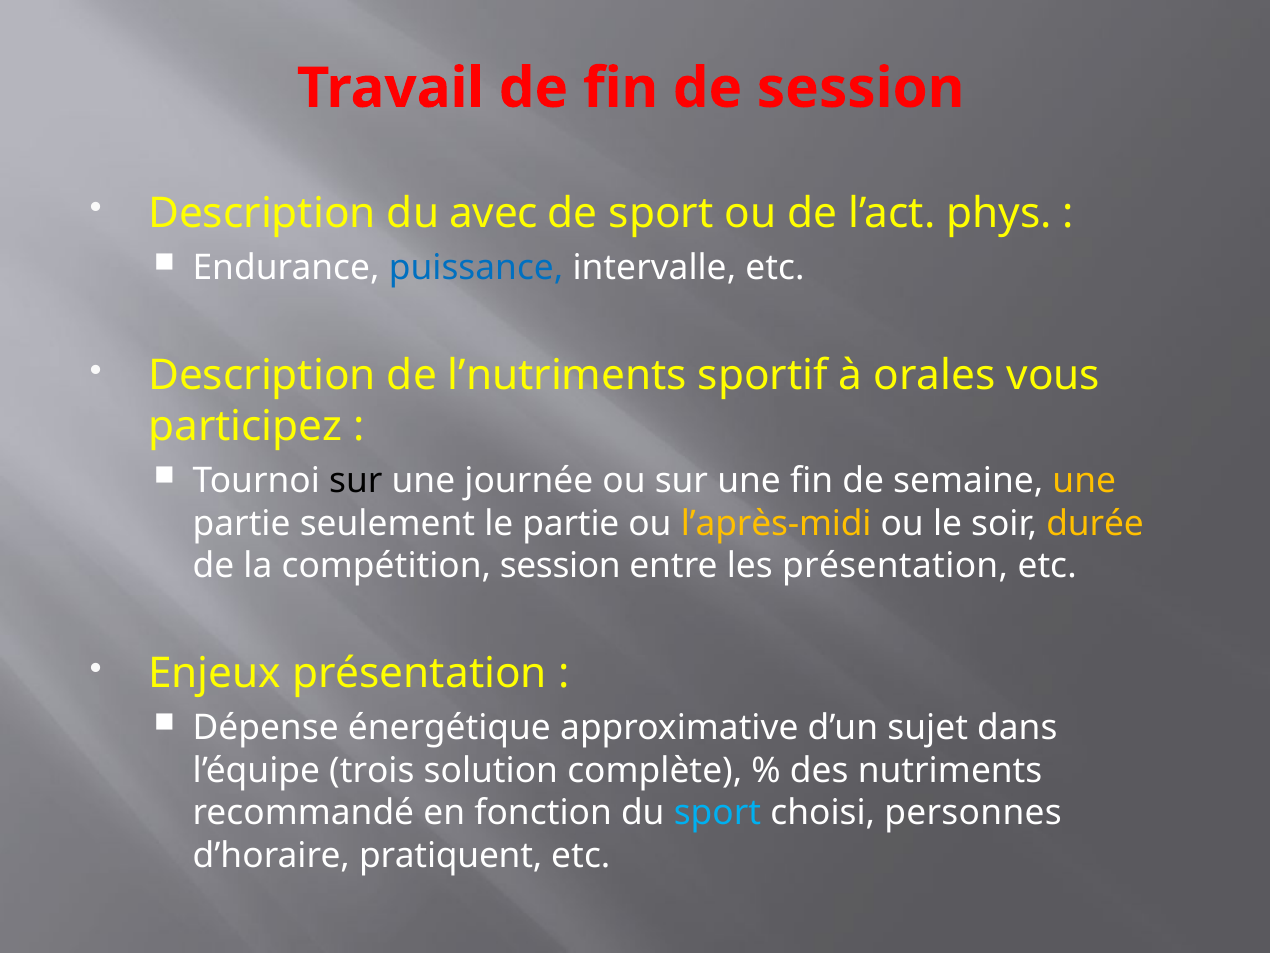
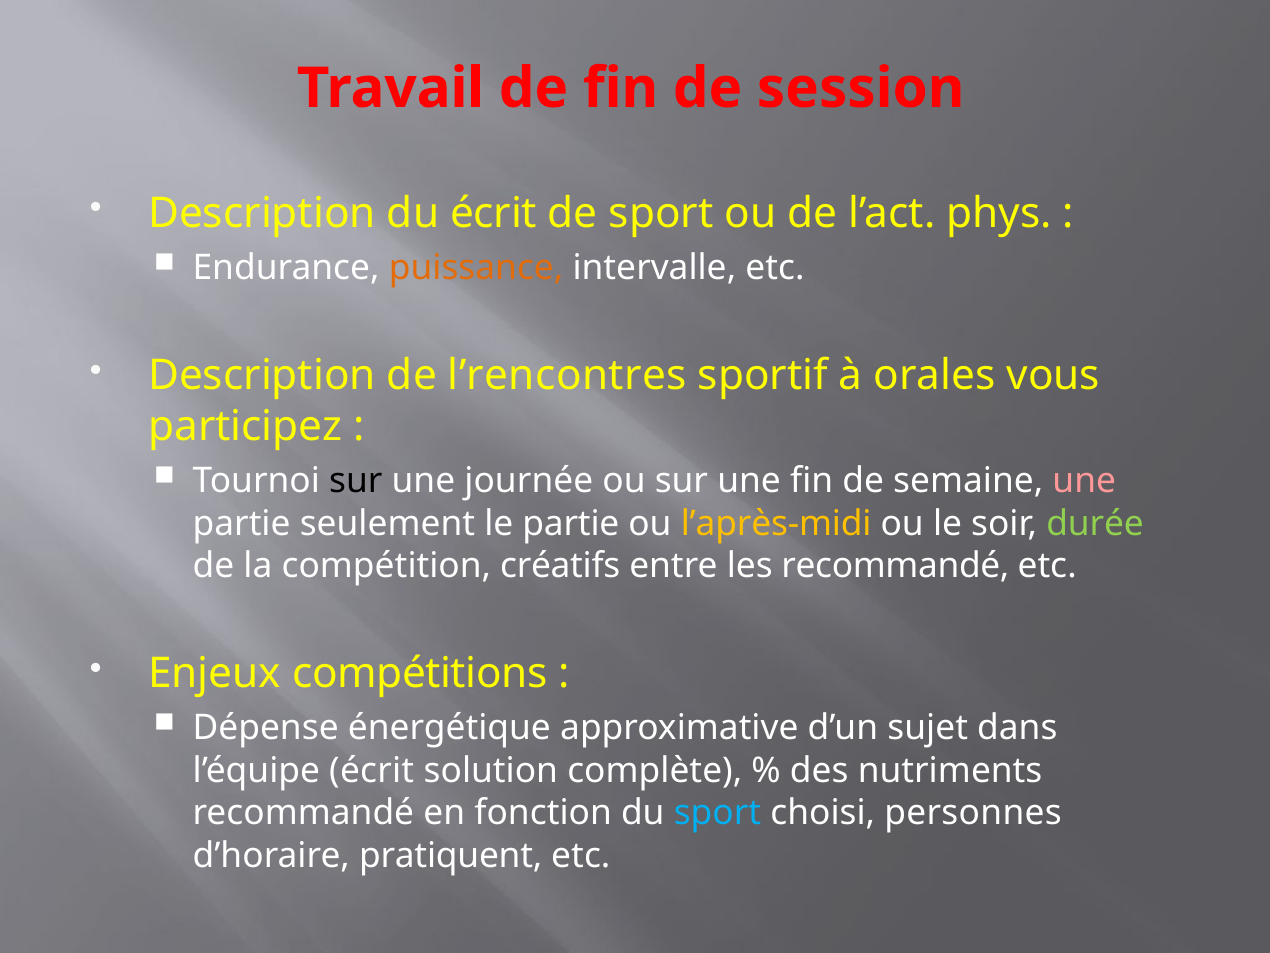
du avec: avec -> écrit
puissance colour: blue -> orange
l’nutriments: l’nutriments -> l’rencontres
une at (1084, 481) colour: yellow -> pink
durée colour: yellow -> light green
compétition session: session -> créatifs
les présentation: présentation -> recommandé
Enjeux présentation: présentation -> compétitions
l’équipe trois: trois -> écrit
